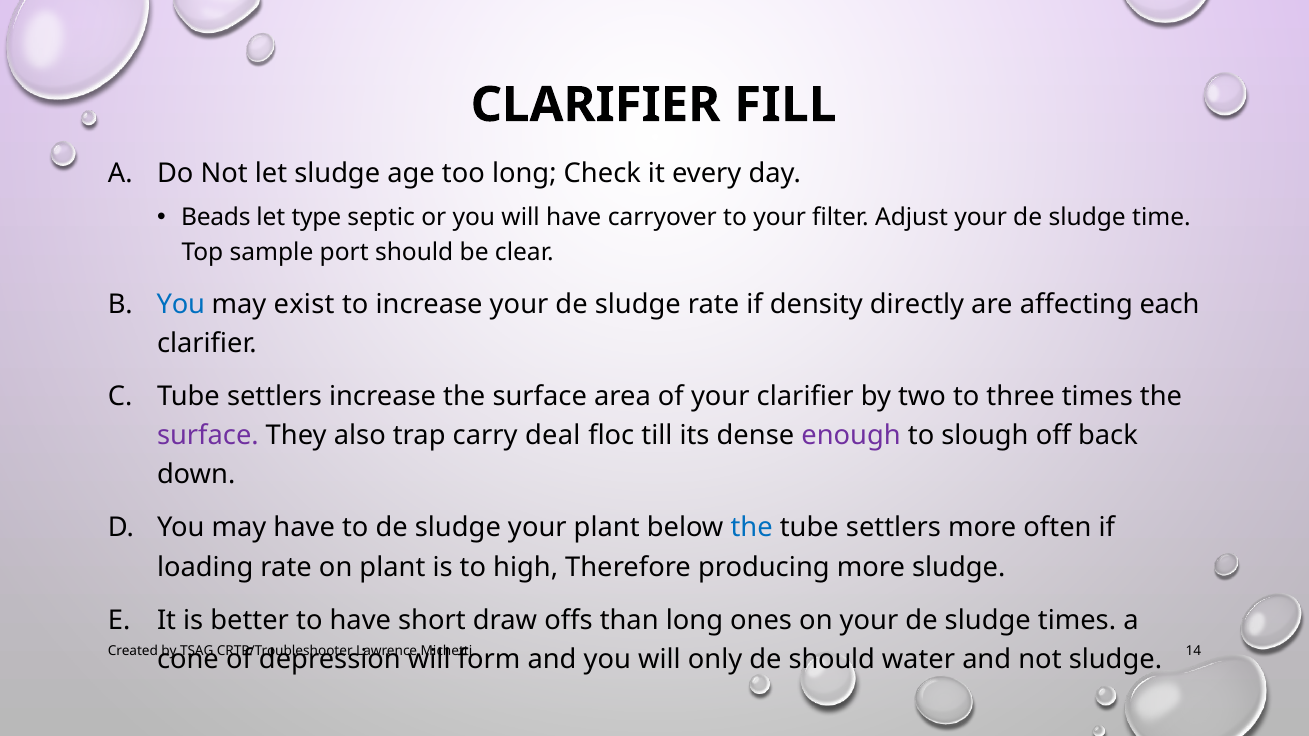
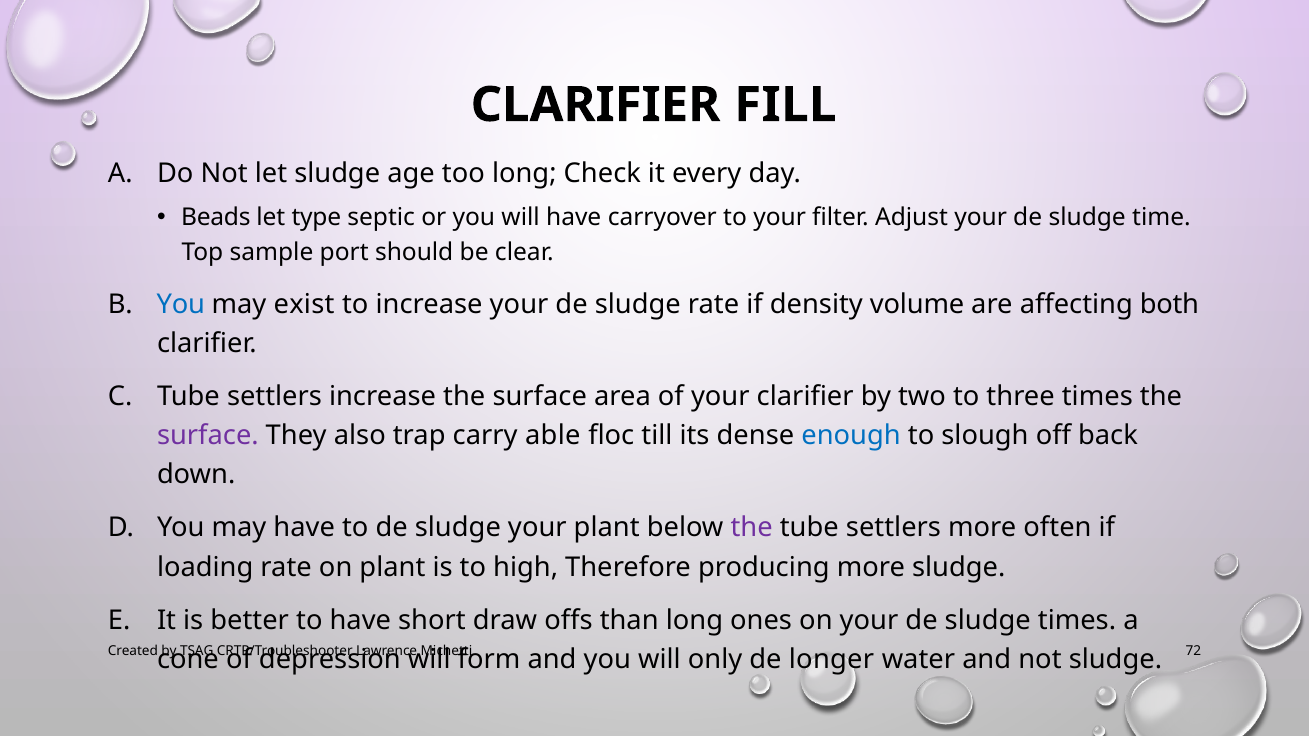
directly: directly -> volume
each: each -> both
deal: deal -> able
enough colour: purple -> blue
the at (752, 528) colour: blue -> purple
14: 14 -> 72
de should: should -> longer
